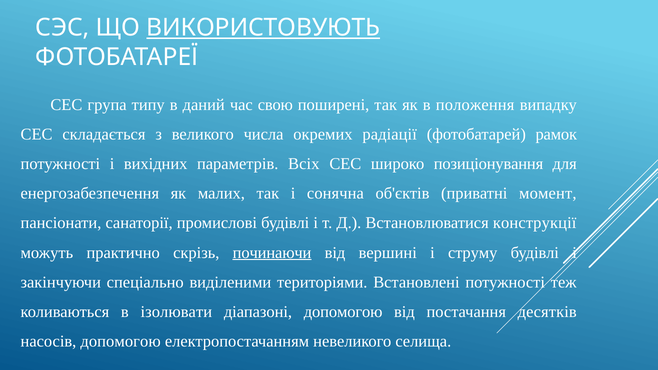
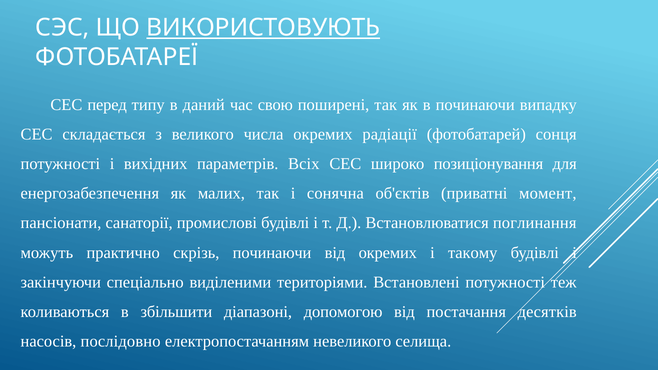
група: група -> перед
в положення: положення -> починаючи
рамок: рамок -> сонця
конструкції: конструкції -> поглинання
починаючи at (272, 253) underline: present -> none
від вершині: вершині -> окремих
струму: струму -> такому
ізолювати: ізолювати -> збільшити
насосів допомогою: допомогою -> послідовно
